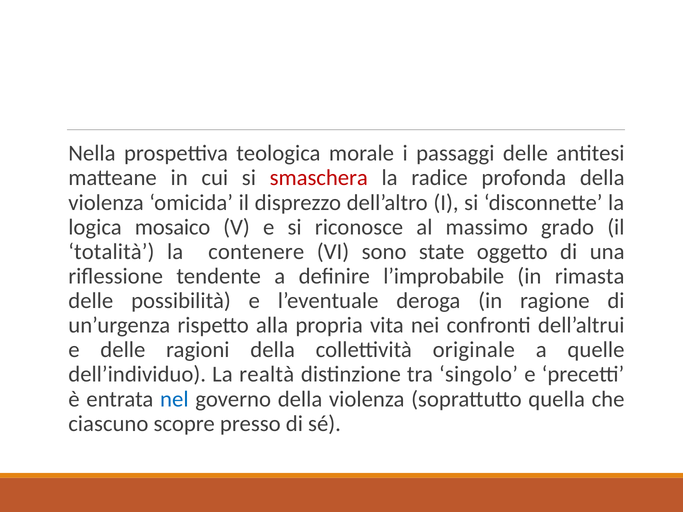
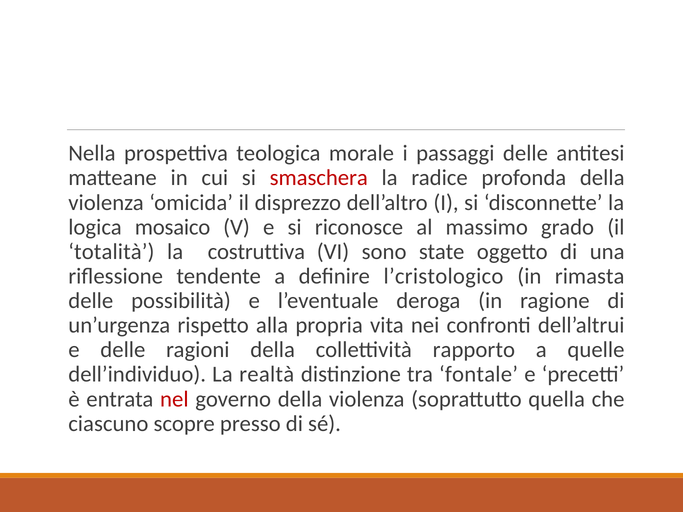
contenere: contenere -> costruttiva
l’improbabile: l’improbabile -> l’cristologico
originale: originale -> rapporto
singolo: singolo -> fontale
nel colour: blue -> red
